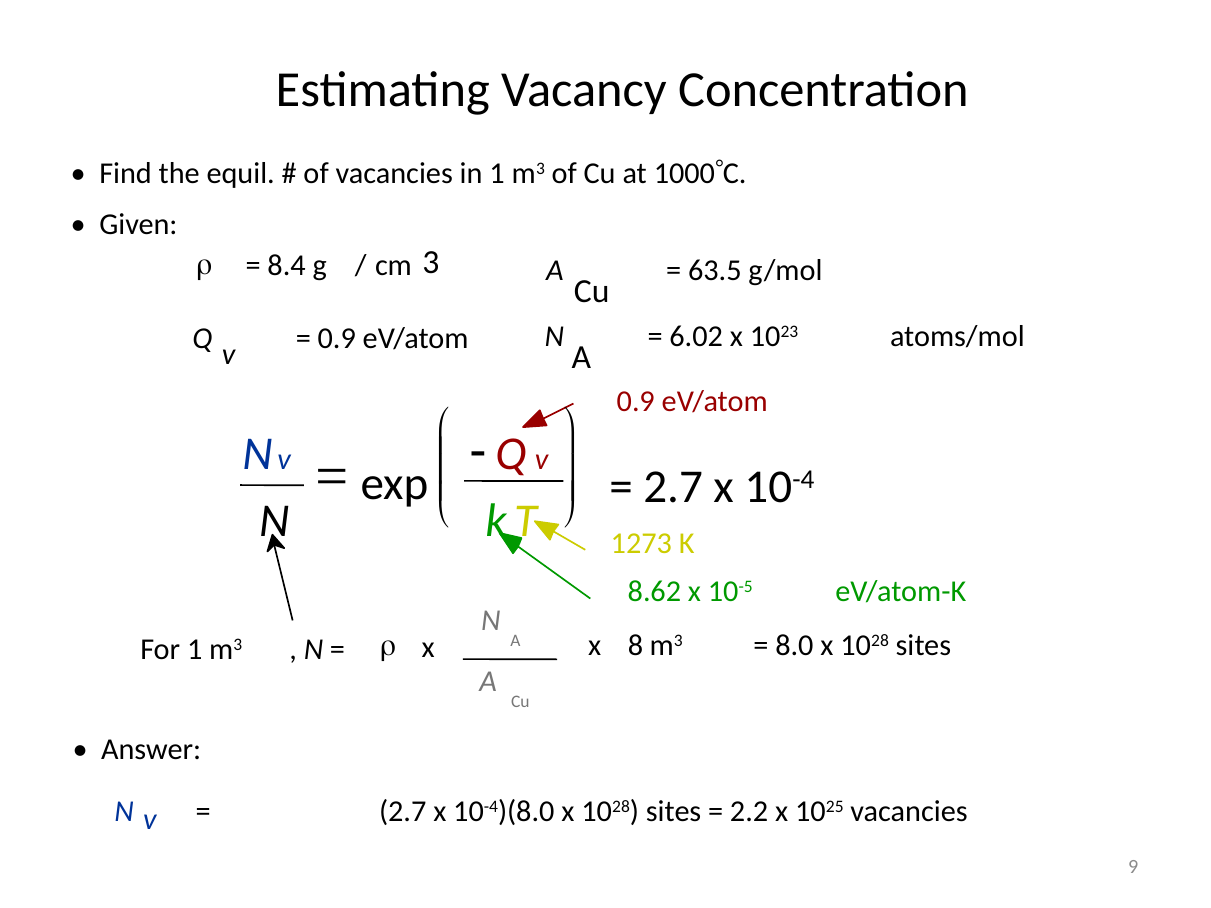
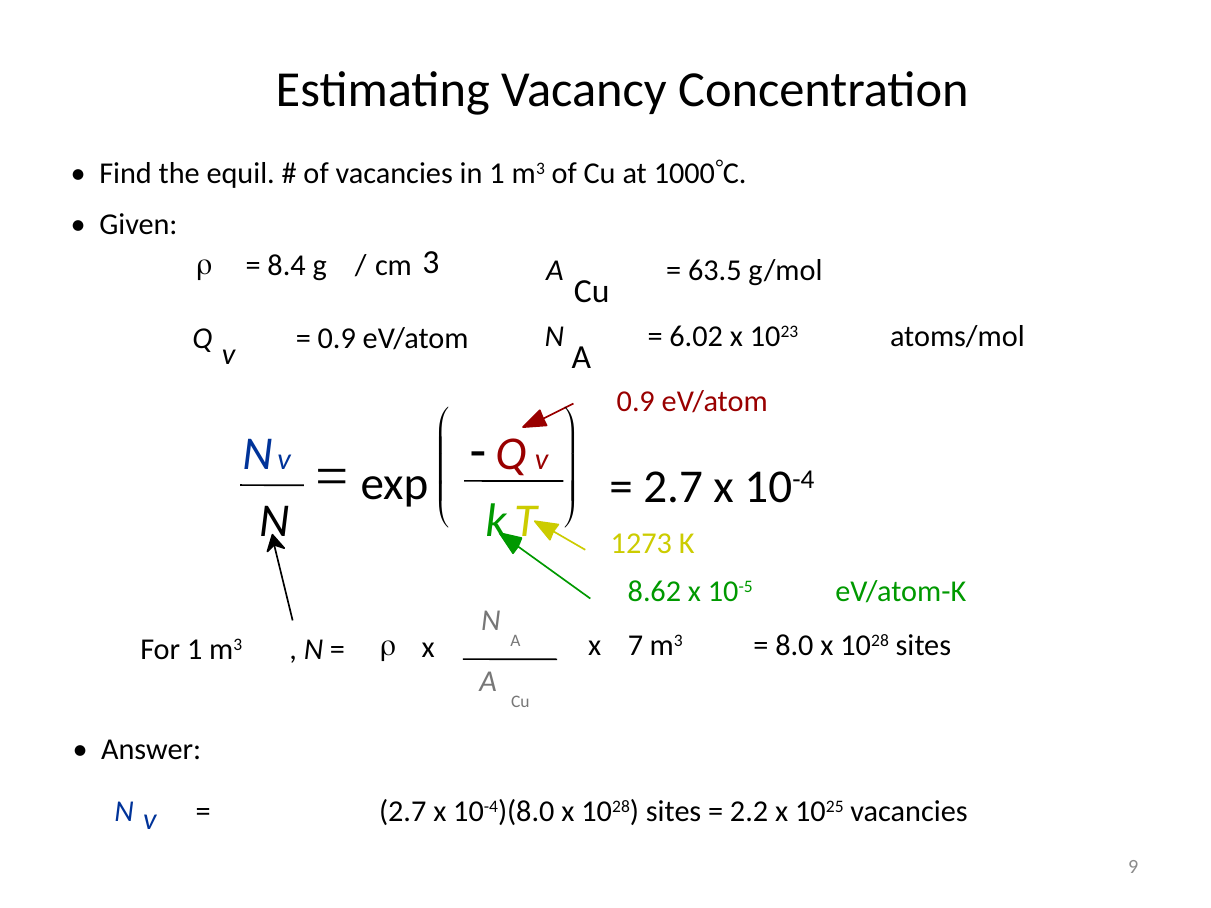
8: 8 -> 7
